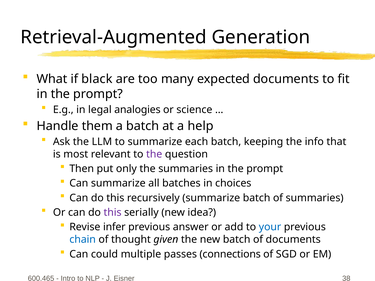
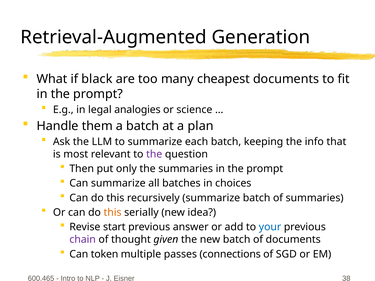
expected: expected -> cheapest
help: help -> plan
this at (113, 213) colour: purple -> orange
infer: infer -> start
chain colour: blue -> purple
could: could -> token
